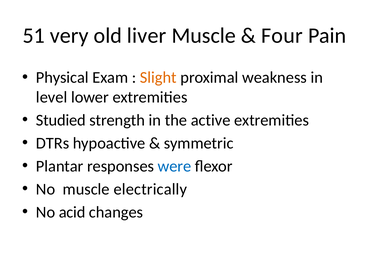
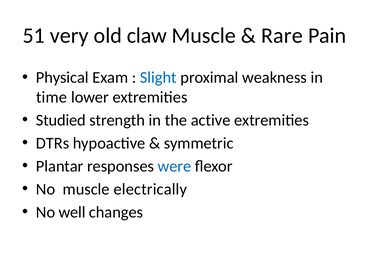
liver: liver -> claw
Four: Four -> Rare
Slight colour: orange -> blue
level: level -> time
acid: acid -> well
